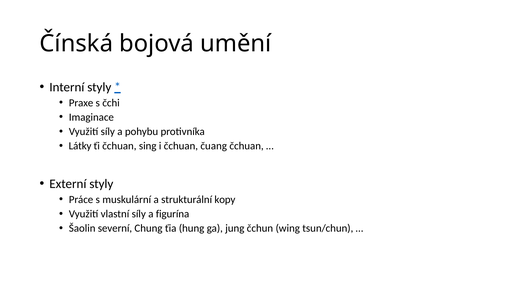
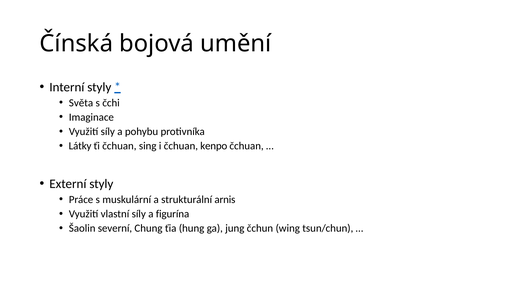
Praxe: Praxe -> Světa
čuang: čuang -> kenpo
kopy: kopy -> arnis
